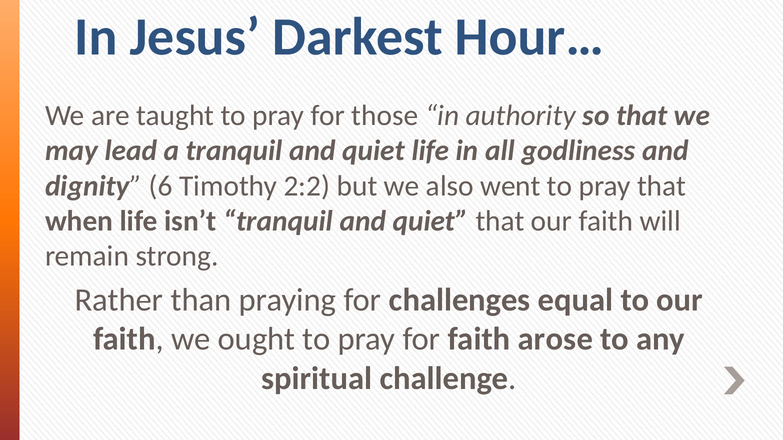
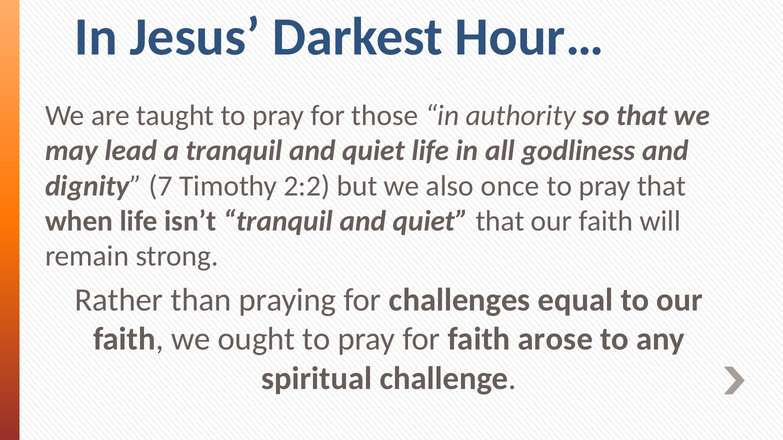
6: 6 -> 7
went: went -> once
